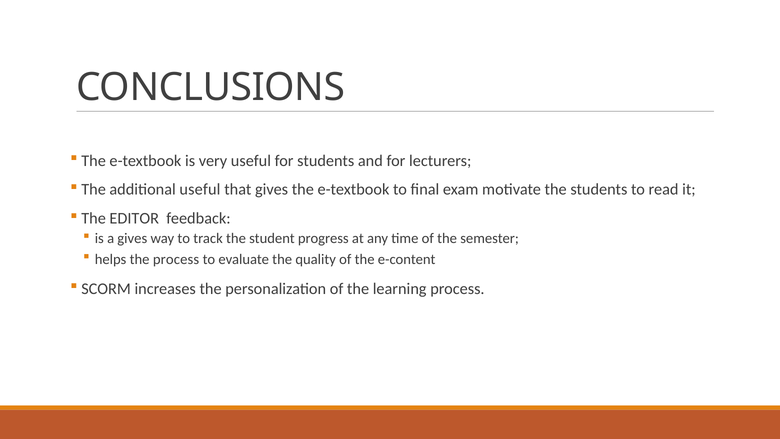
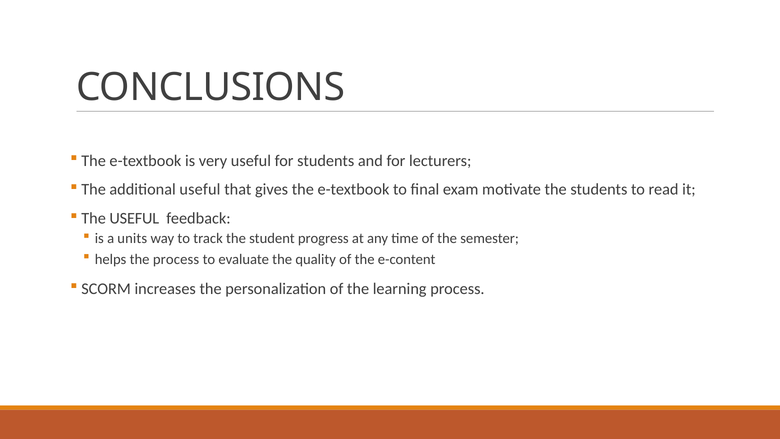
The EDITOR: EDITOR -> USEFUL
a gives: gives -> units
